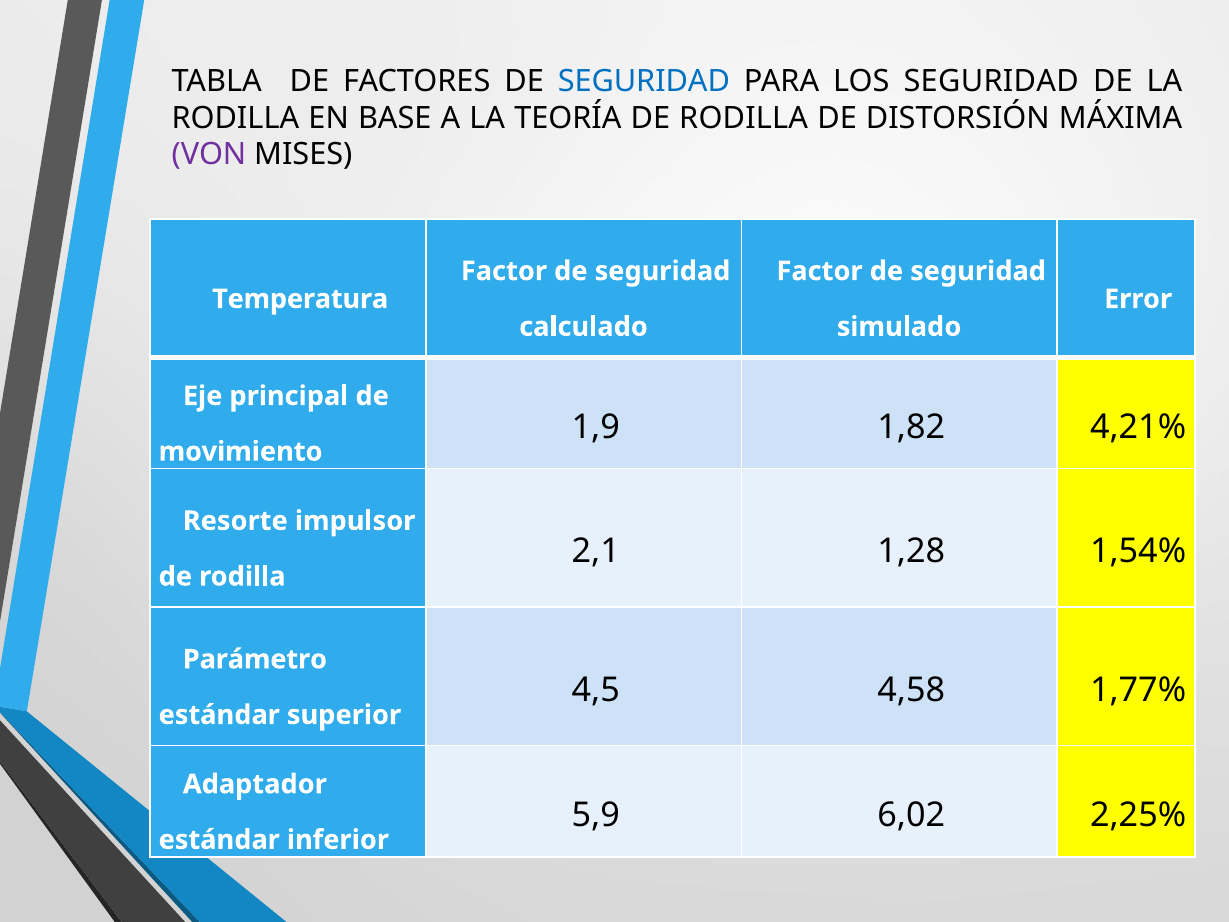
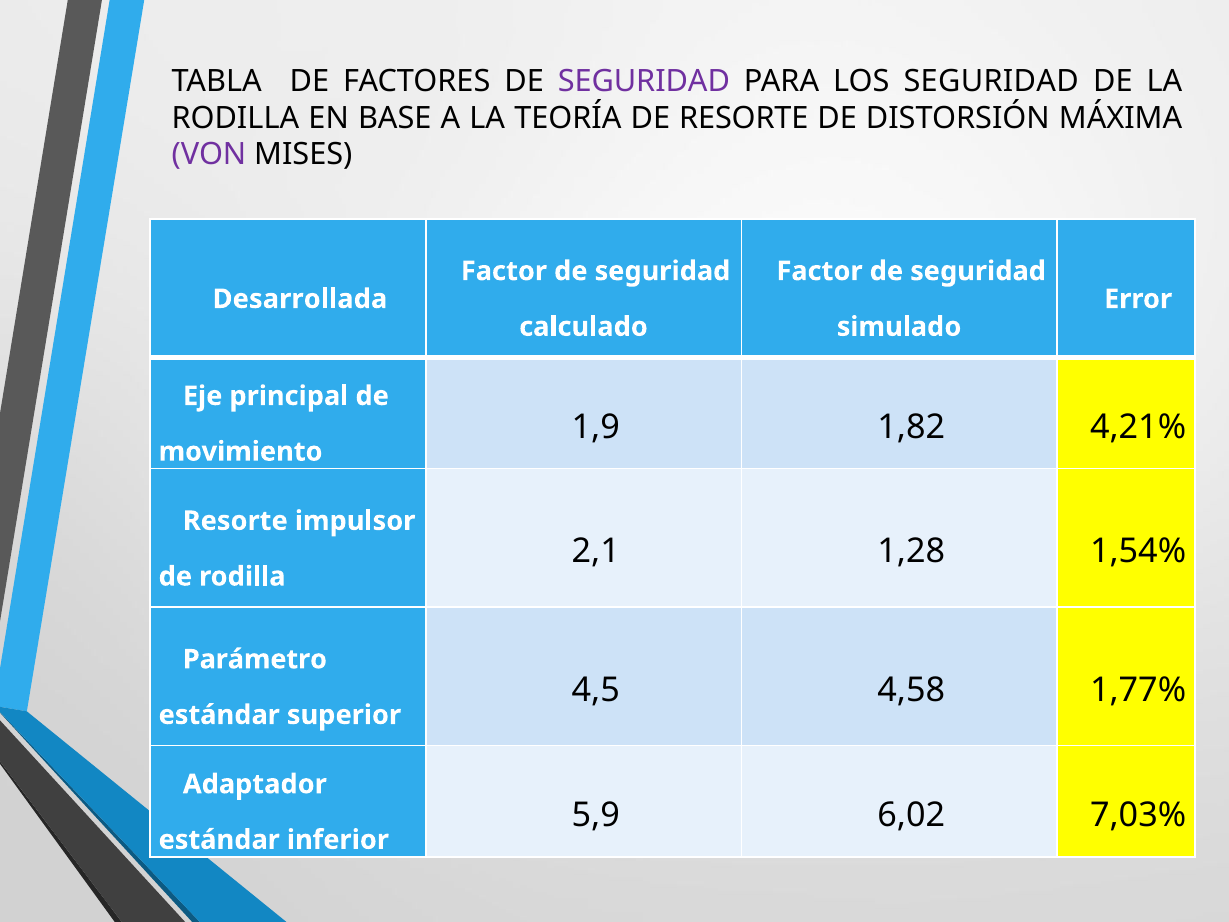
SEGURIDAD at (644, 81) colour: blue -> purple
TEORÍA DE RODILLA: RODILLA -> RESORTE
Temperatura: Temperatura -> Desarrollada
2,25%: 2,25% -> 7,03%
